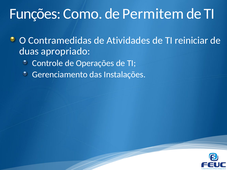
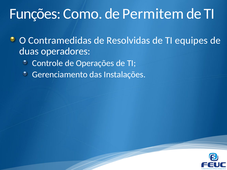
Atividades: Atividades -> Resolvidas
reiniciar: reiniciar -> equipes
apropriado: apropriado -> operadores
